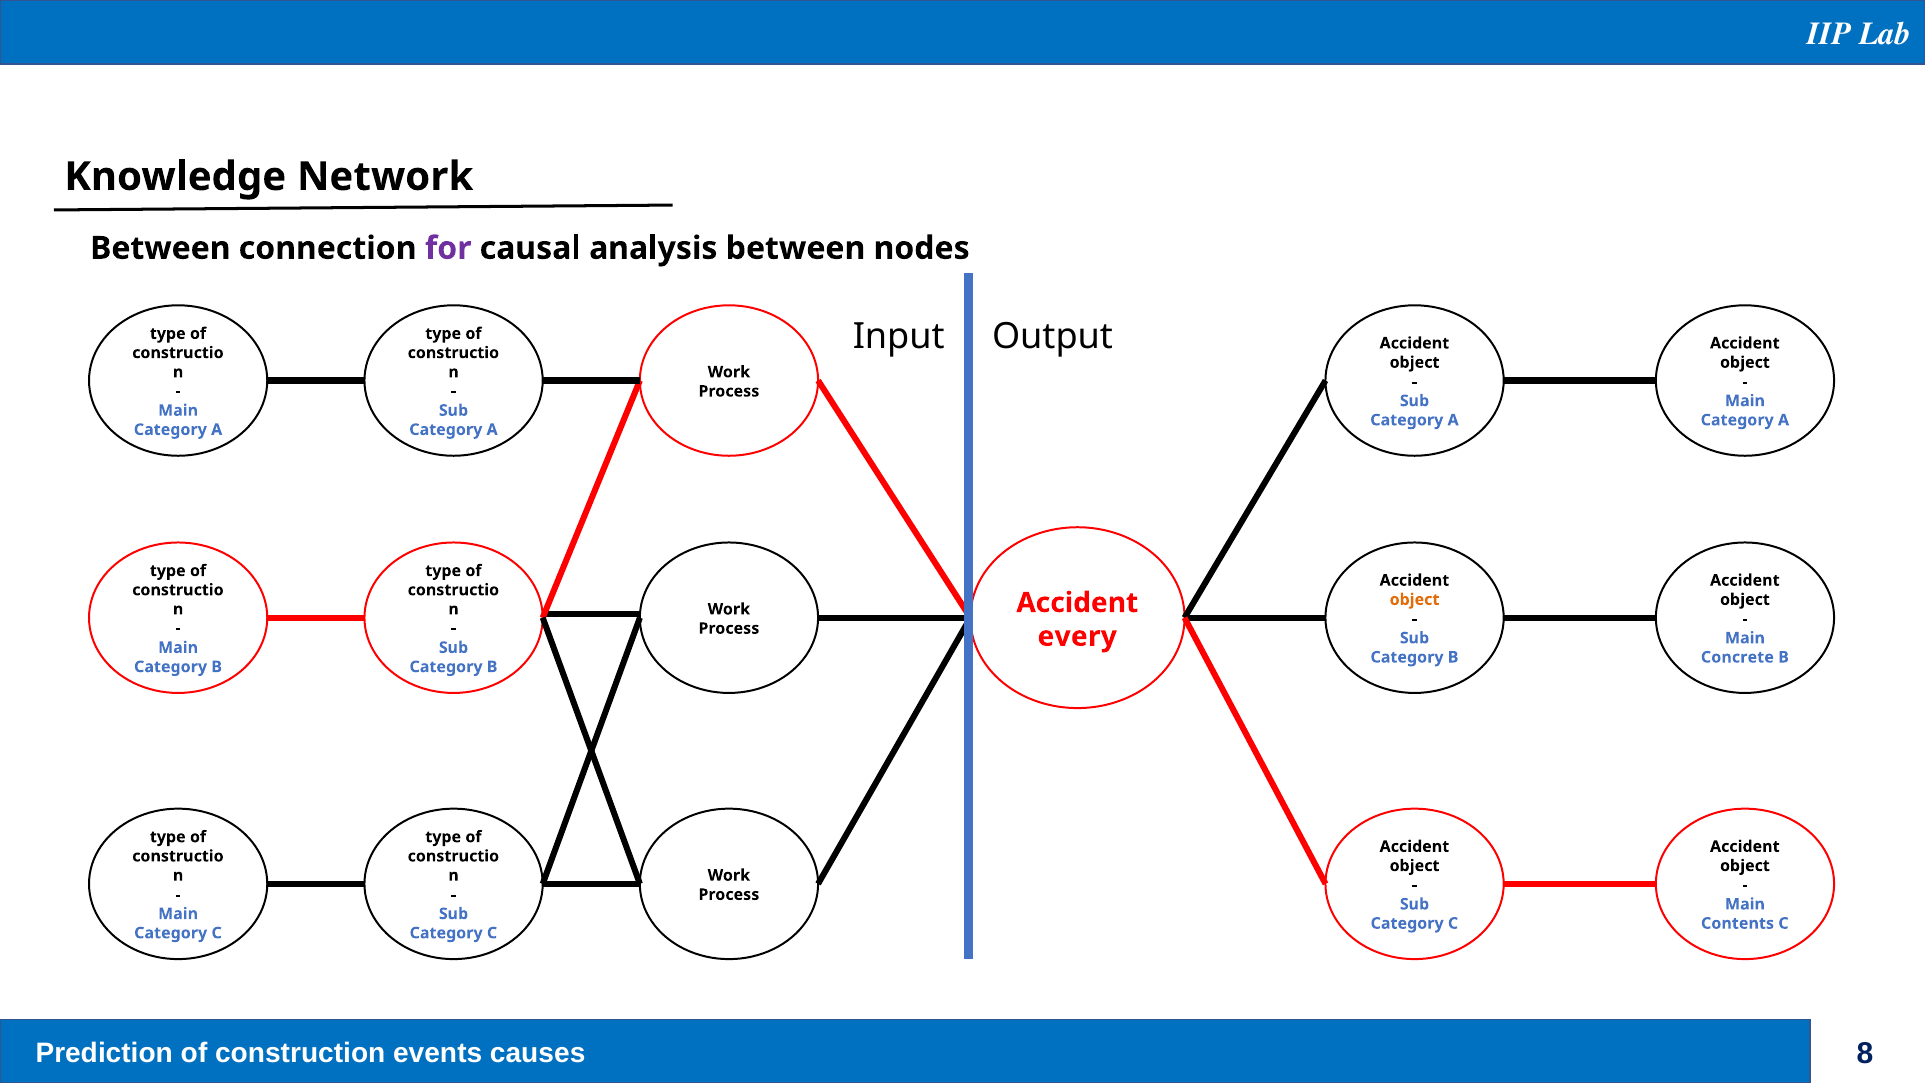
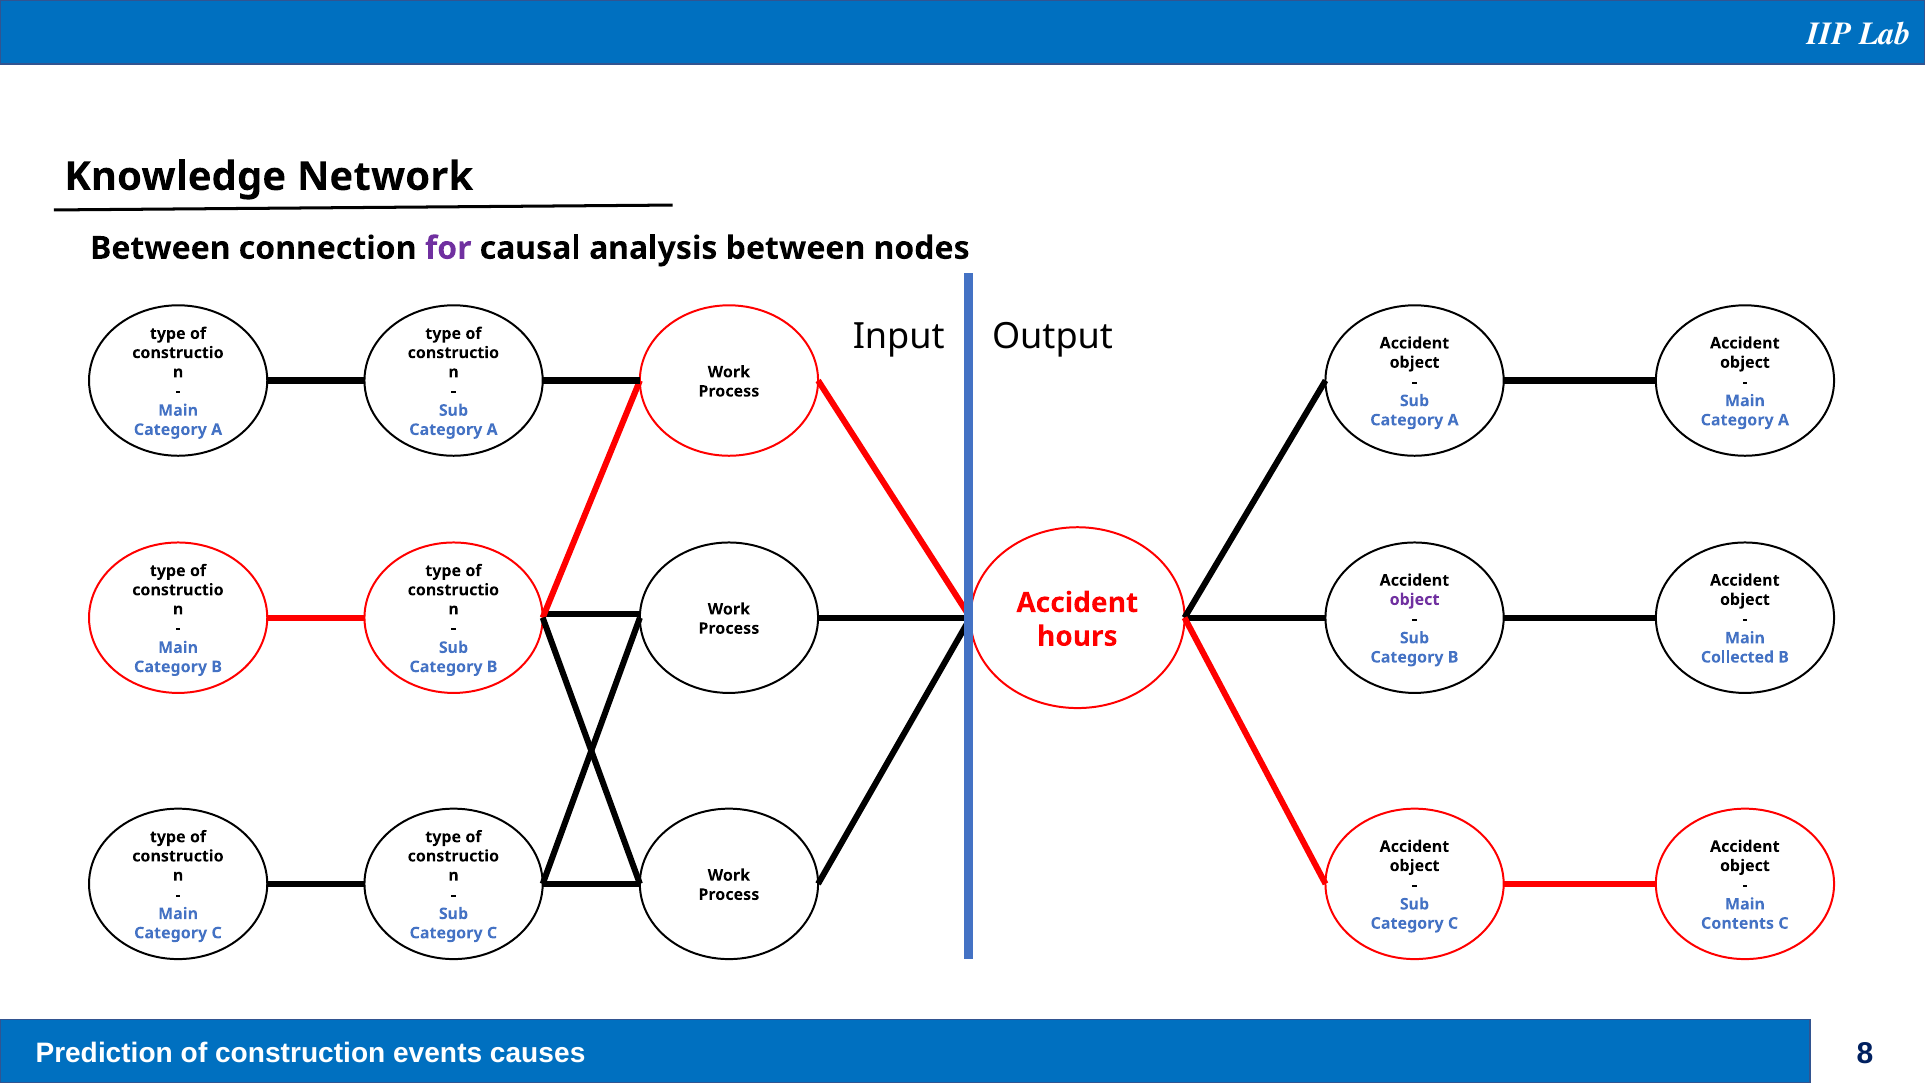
object at (1414, 599) colour: orange -> purple
every: every -> hours
Concrete: Concrete -> Collected
